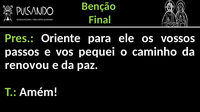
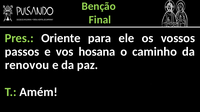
pequei: pequei -> hosana
